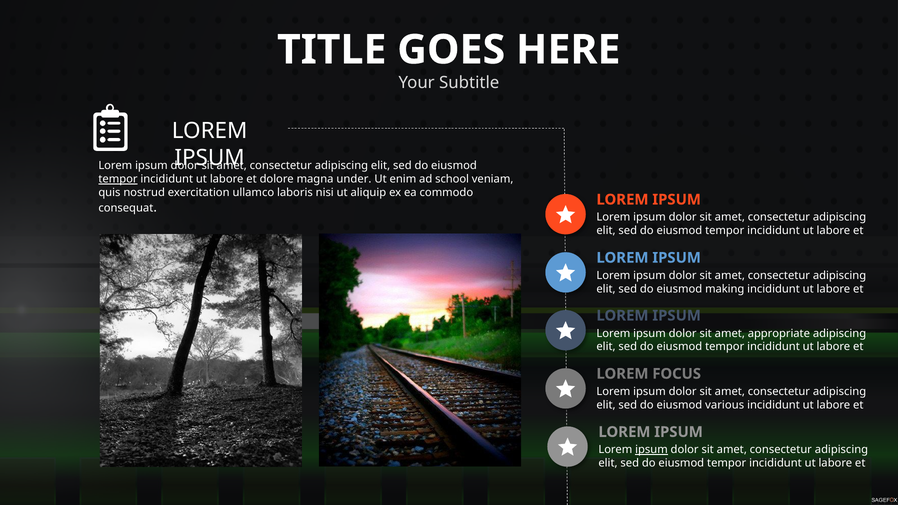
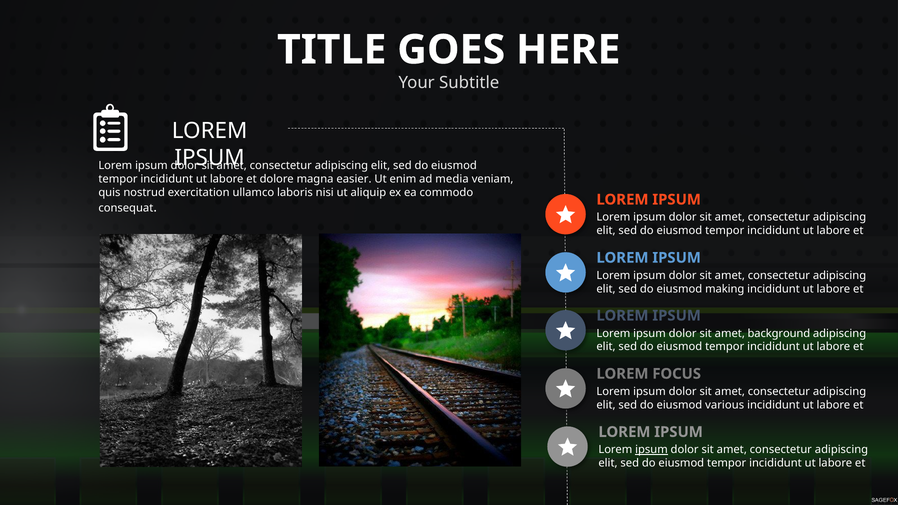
tempor at (118, 179) underline: present -> none
under: under -> easier
school: school -> media
appropriate: appropriate -> background
